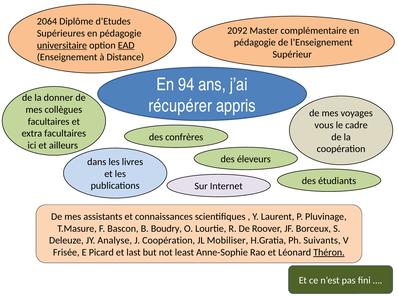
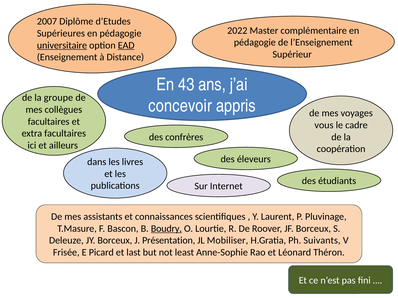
2064: 2064 -> 2007
2092: 2092 -> 2022
94: 94 -> 43
donner: donner -> groupe
récupérer: récupérer -> concevoir
Boudry underline: none -> present
JY Analyse: Analyse -> Borceux
J Coopération: Coopération -> Présentation
Théron underline: present -> none
